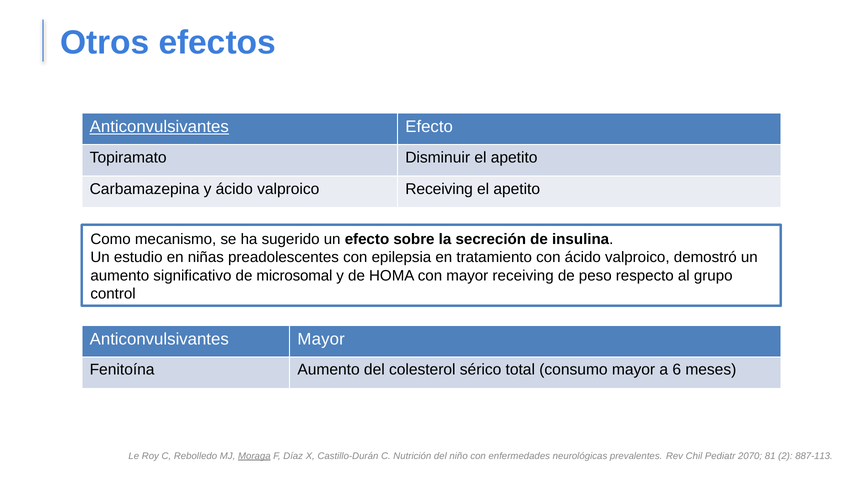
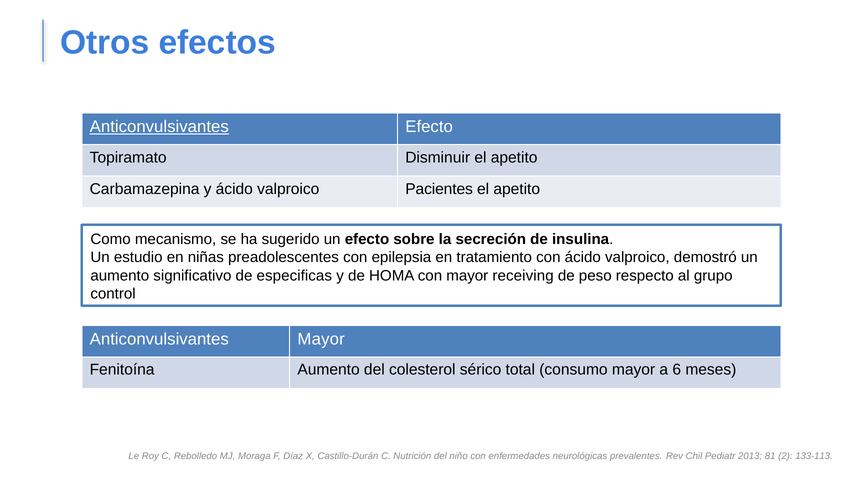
valproico Receiving: Receiving -> Pacientes
microsomal: microsomal -> especificas
Moraga underline: present -> none
2070: 2070 -> 2013
887-113: 887-113 -> 133-113
